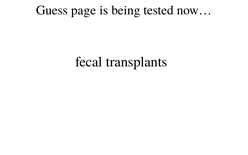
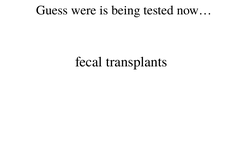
page: page -> were
